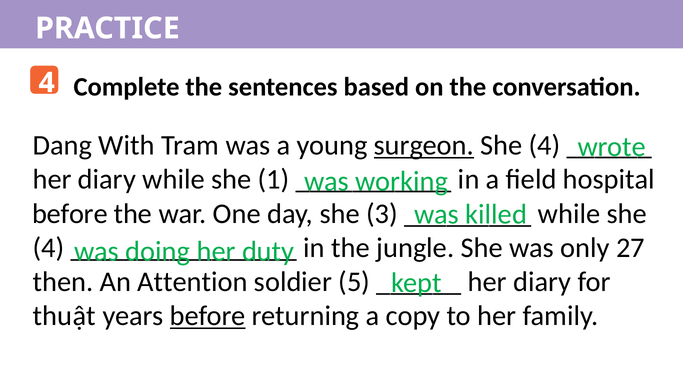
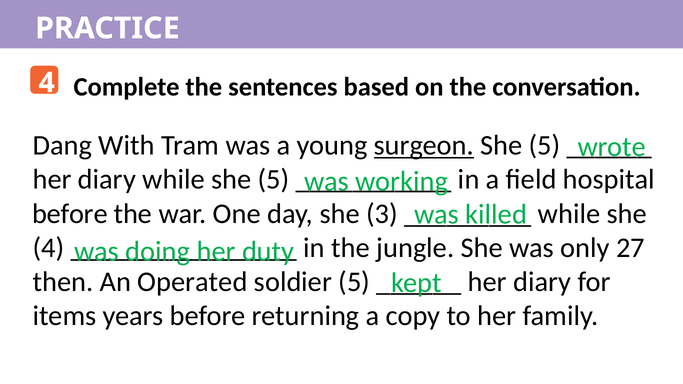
4 at (545, 146): 4 -> 5
while she 1: 1 -> 5
Attention: Attention -> Operated
thuật: thuật -> items
before at (208, 316) underline: present -> none
